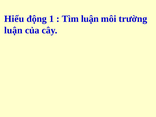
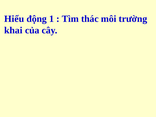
Tìm luận: luận -> thác
luận at (13, 30): luận -> khai
